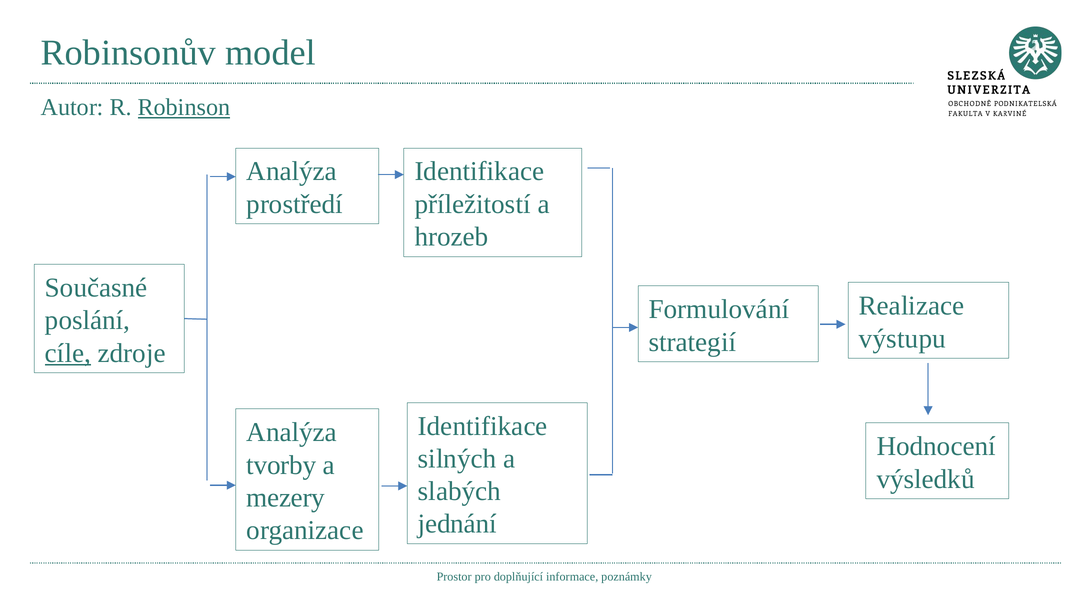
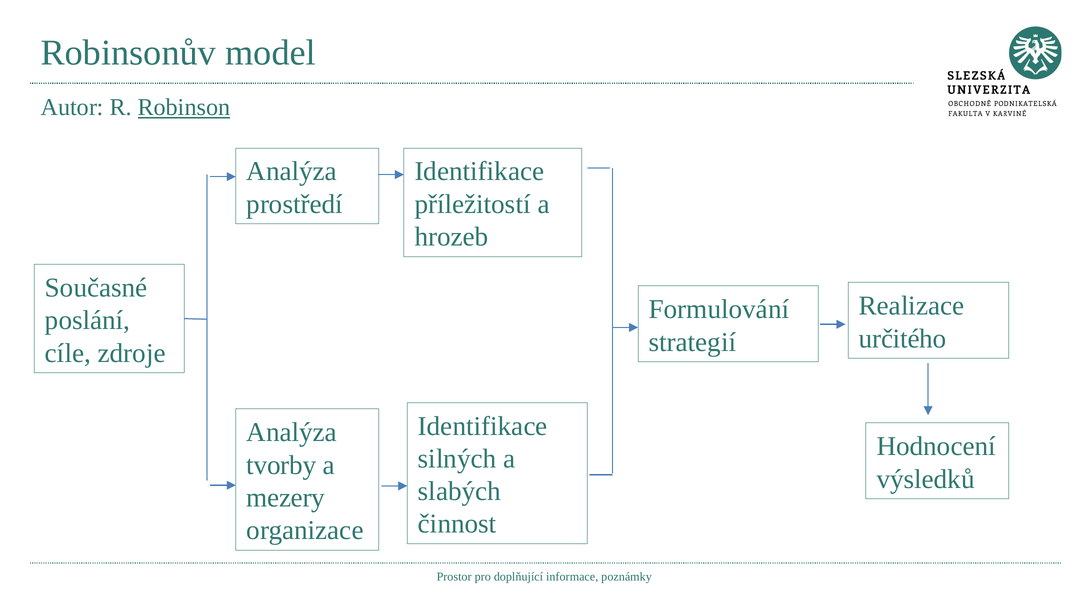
výstupu: výstupu -> určitého
cíle underline: present -> none
jednání: jednání -> činnost
